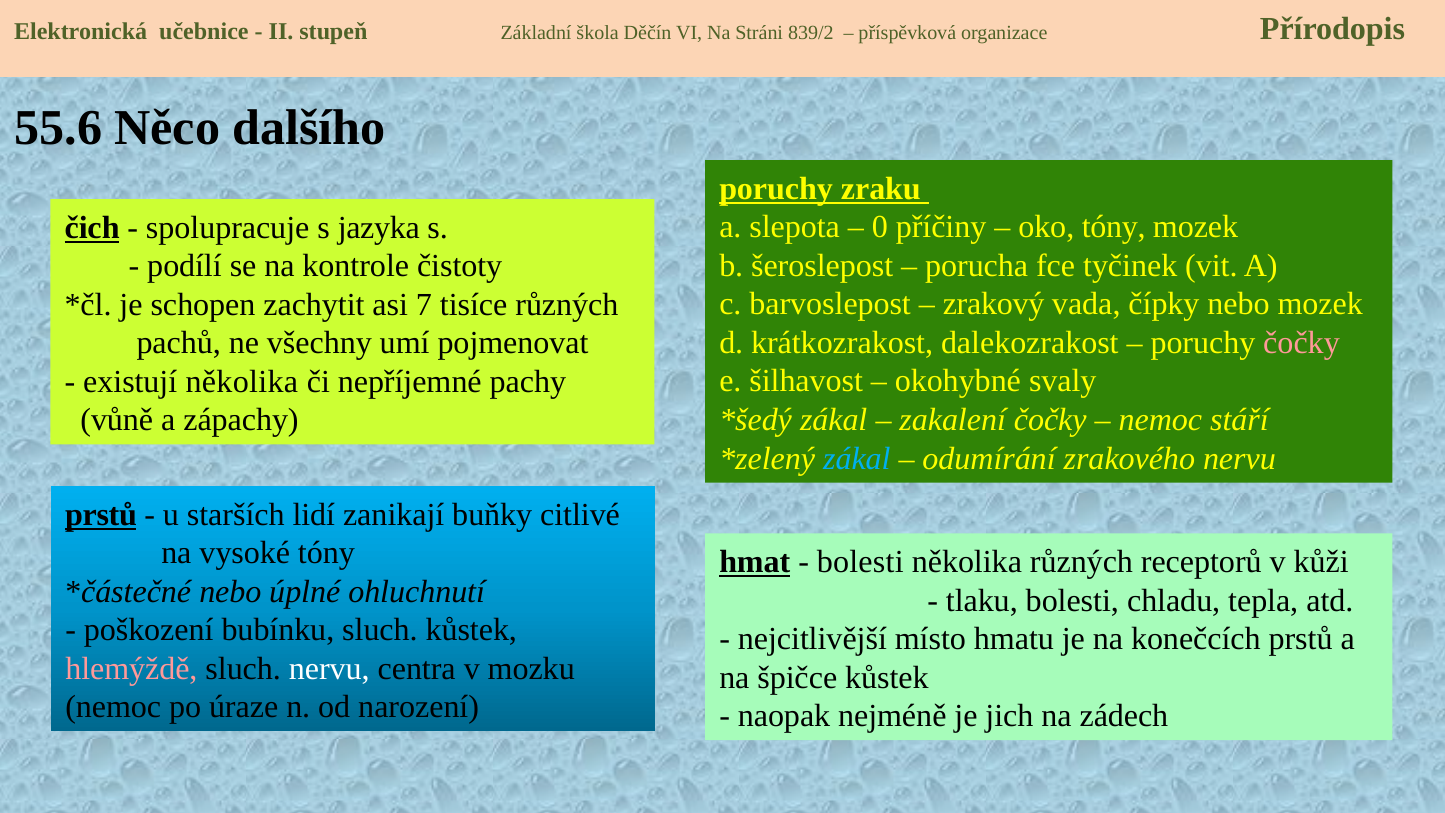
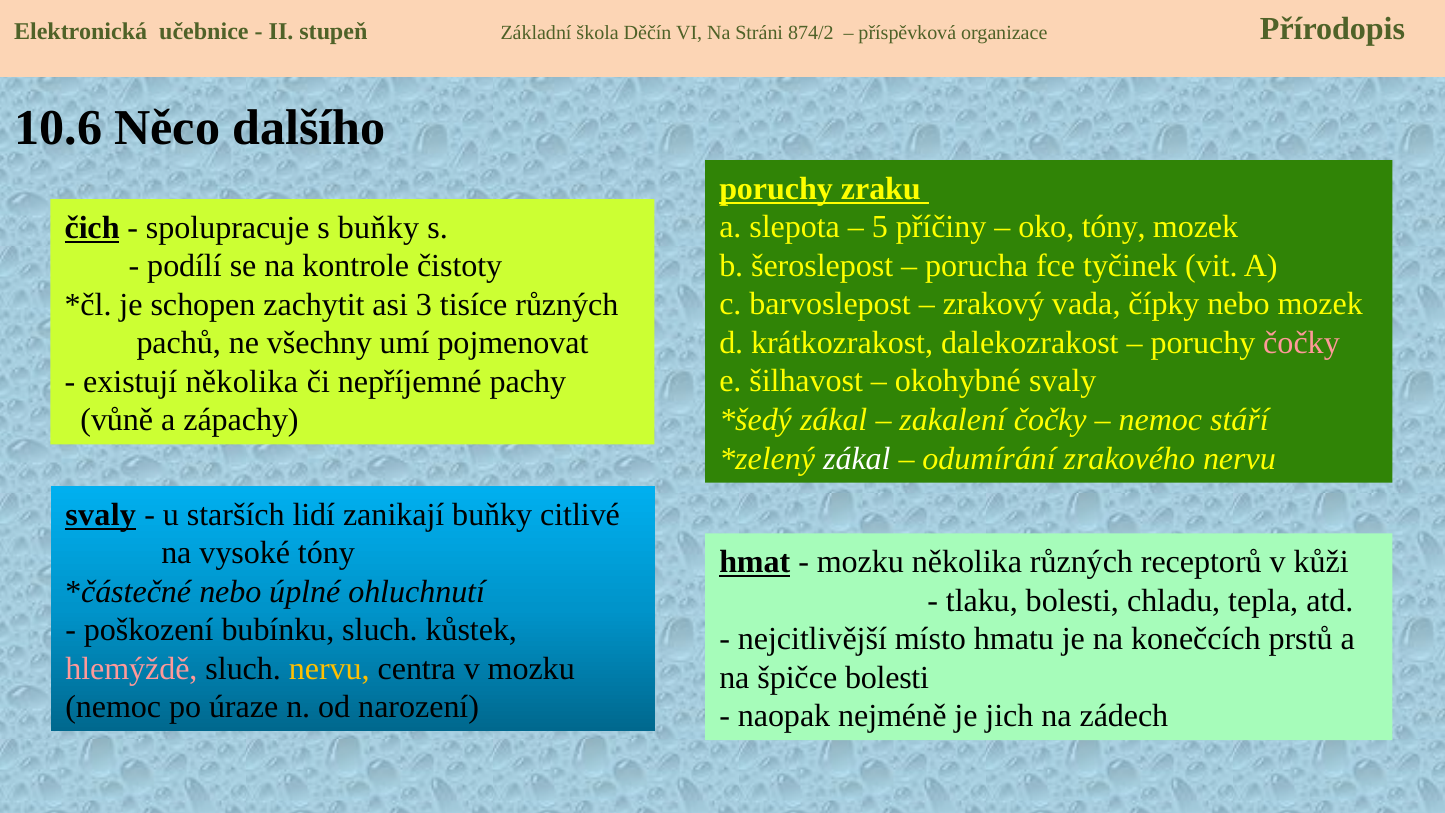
839/2: 839/2 -> 874/2
55.6: 55.6 -> 10.6
0: 0 -> 5
s jazyka: jazyka -> buňky
7: 7 -> 3
zákal at (857, 458) colour: light blue -> white
prstů at (101, 515): prstů -> svaly
bolesti at (860, 562): bolesti -> mozku
nervu at (329, 669) colour: white -> yellow
špičce kůstek: kůstek -> bolesti
